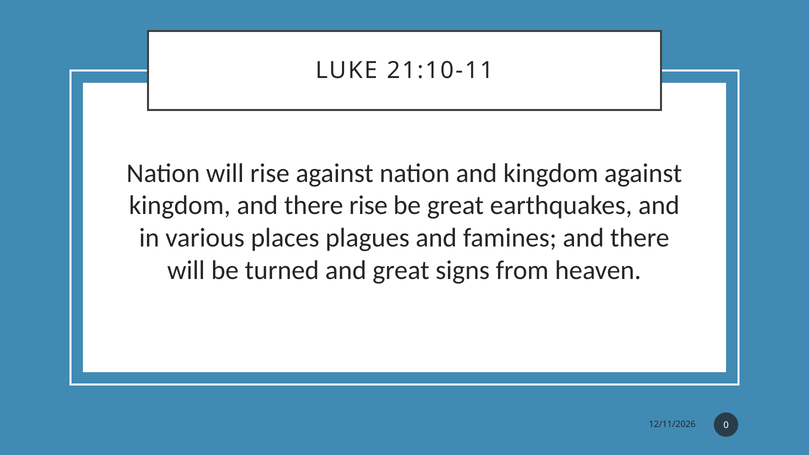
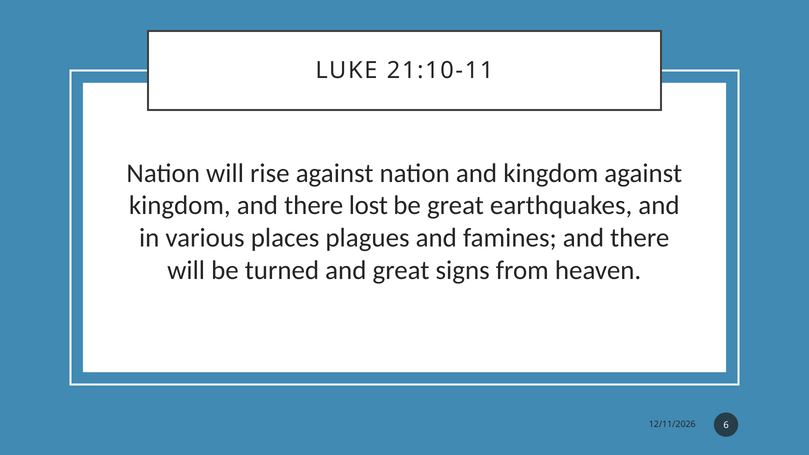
there rise: rise -> lost
0: 0 -> 6
